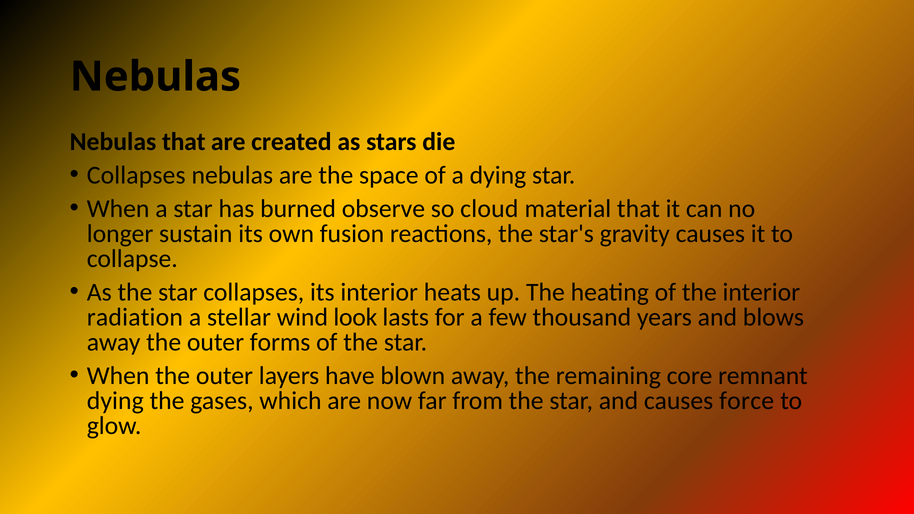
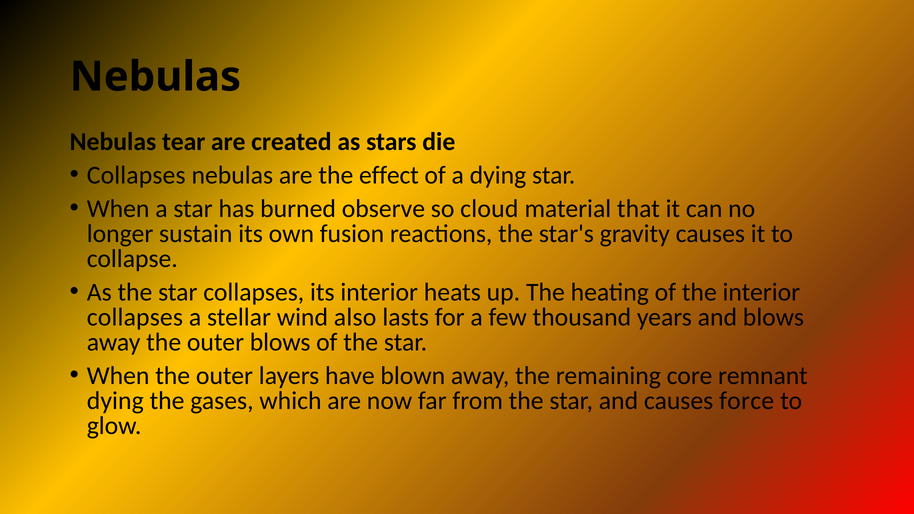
Nebulas that: that -> tear
space: space -> effect
radiation at (135, 317): radiation -> collapses
look: look -> also
outer forms: forms -> blows
